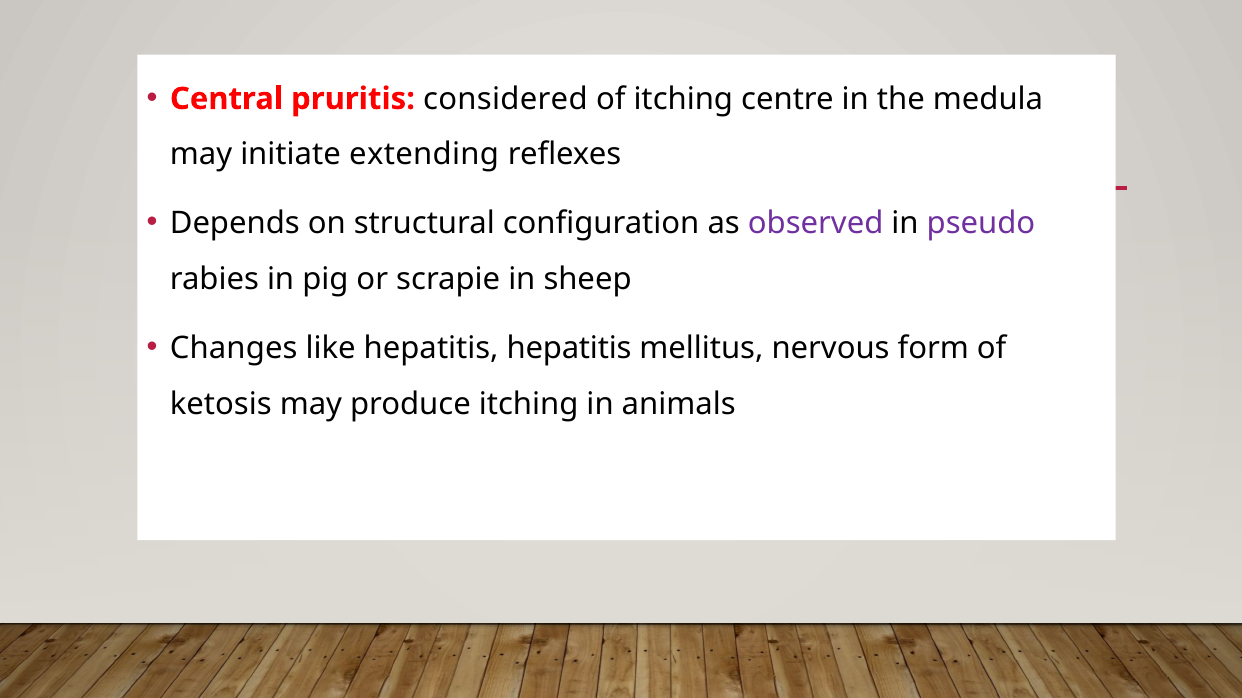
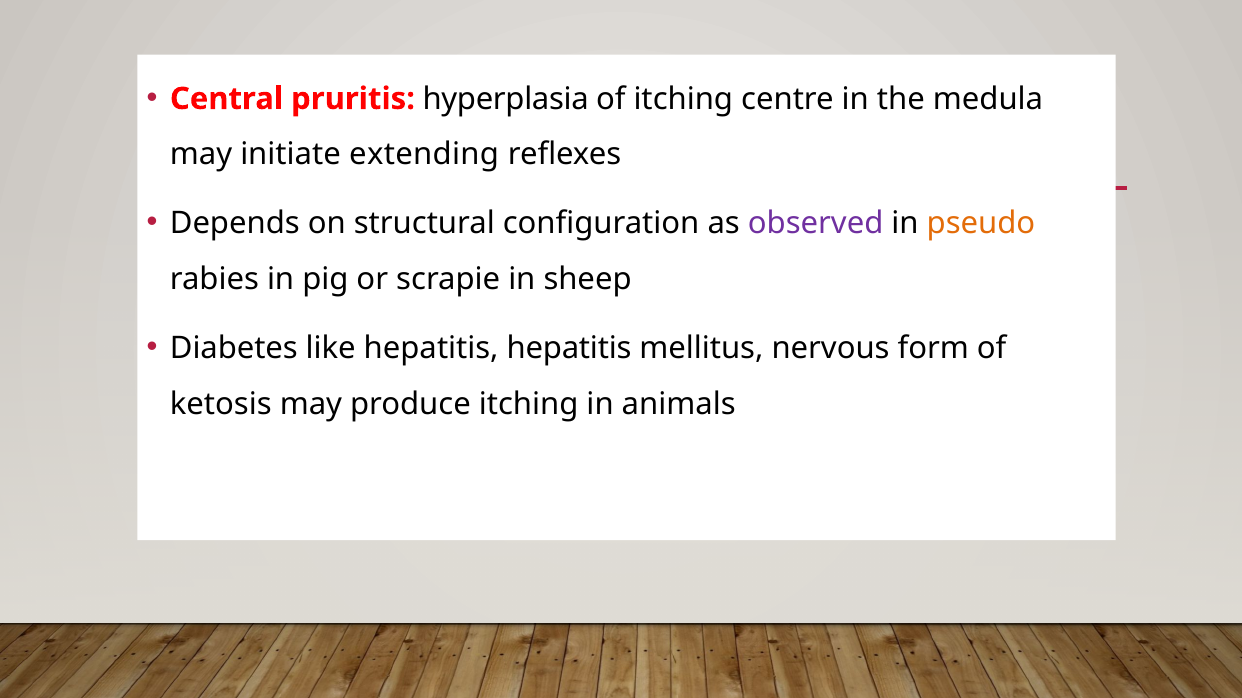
considered: considered -> hyperplasia
pseudo colour: purple -> orange
Changes: Changes -> Diabetes
